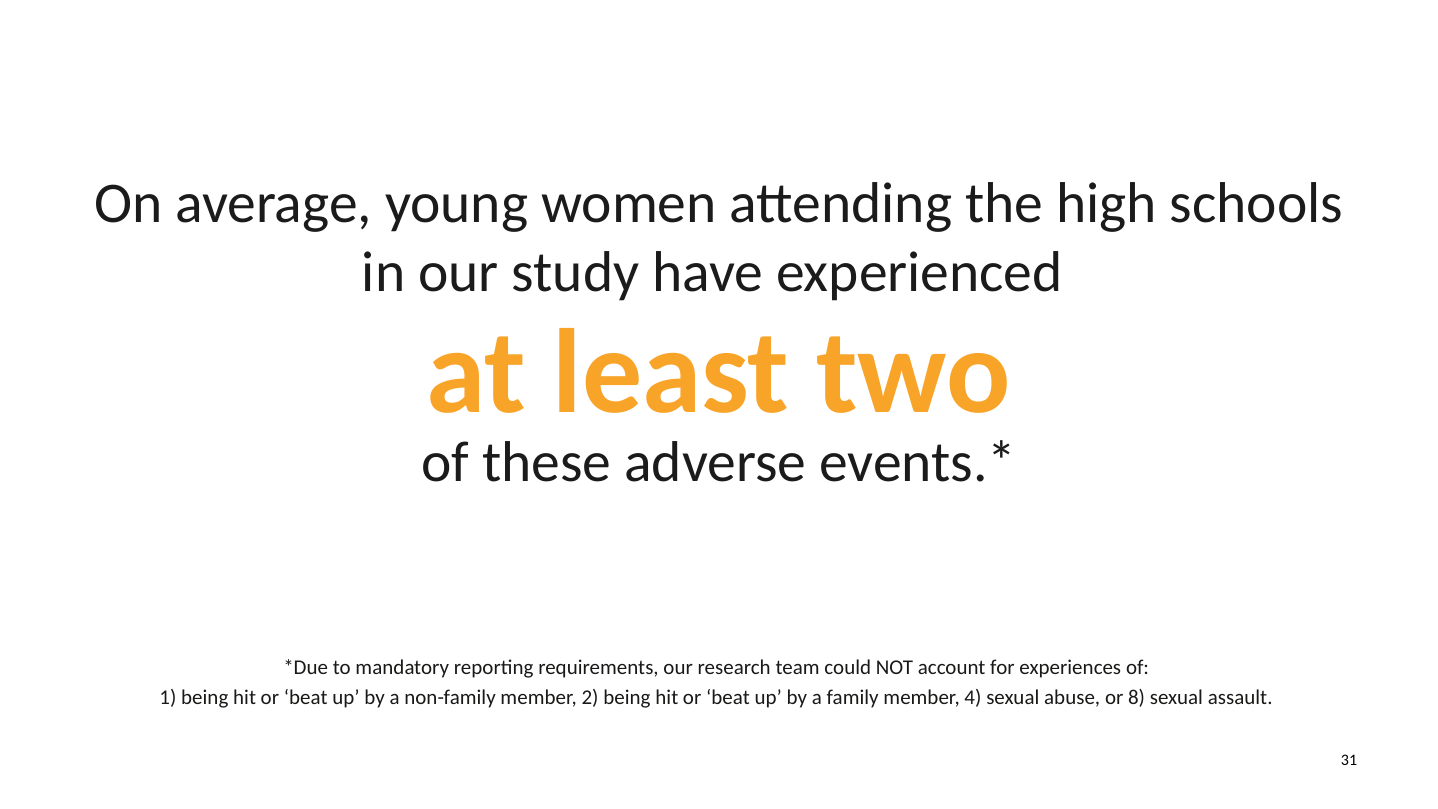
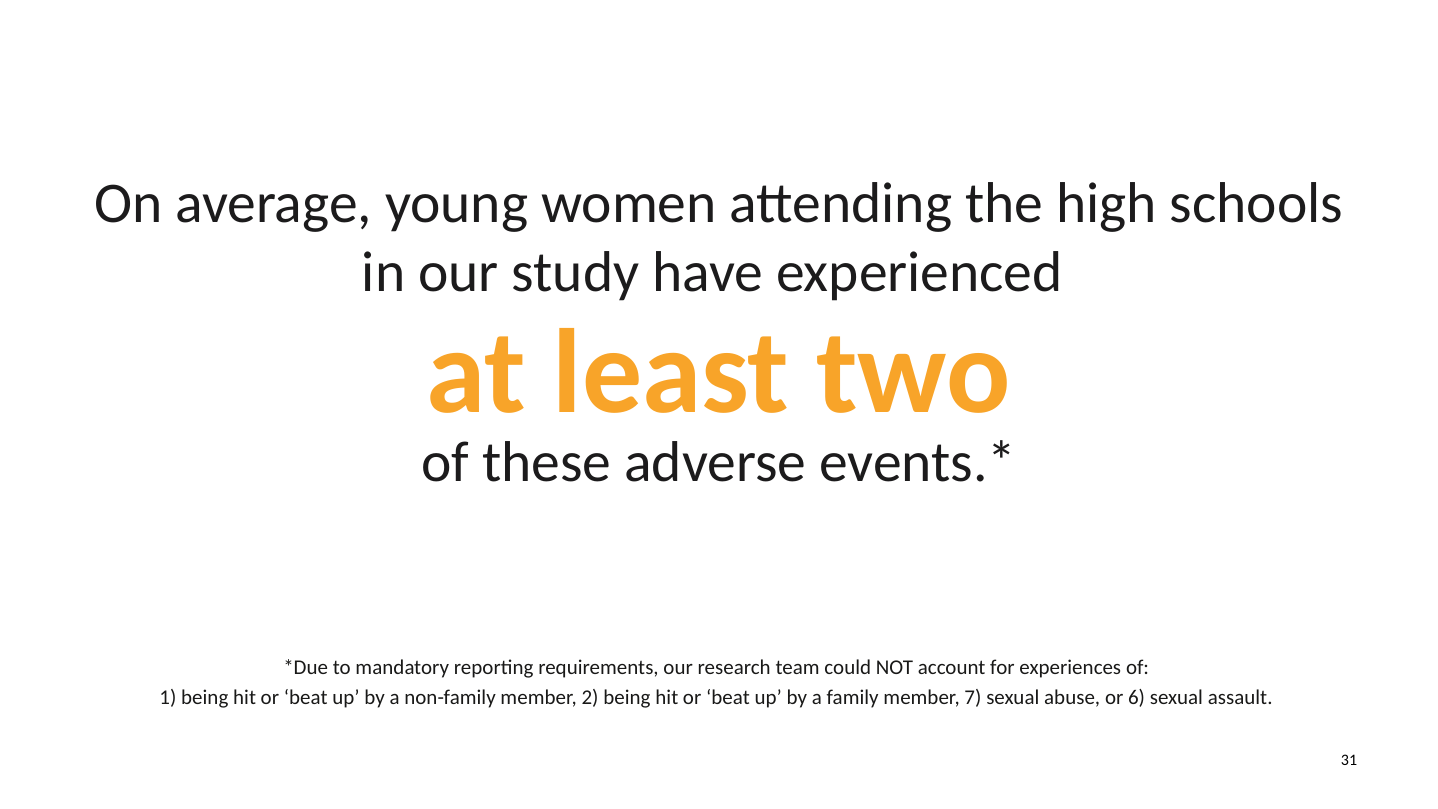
4: 4 -> 7
8: 8 -> 6
